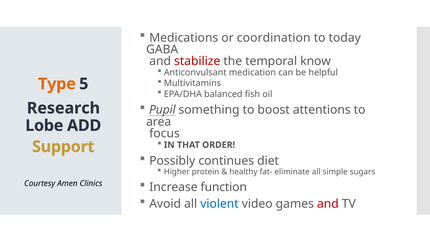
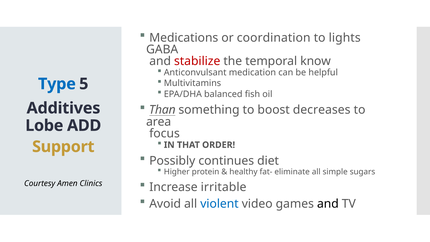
today: today -> lights
Type colour: orange -> blue
Pupil: Pupil -> Than
attentions: attentions -> decreases
Research: Research -> Additives
function: function -> irritable
and at (328, 204) colour: red -> black
